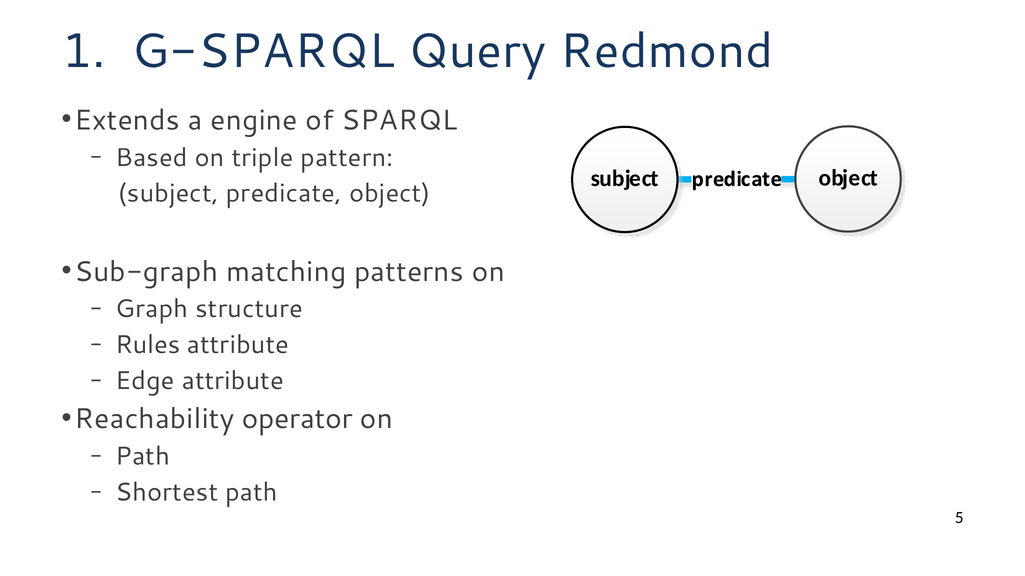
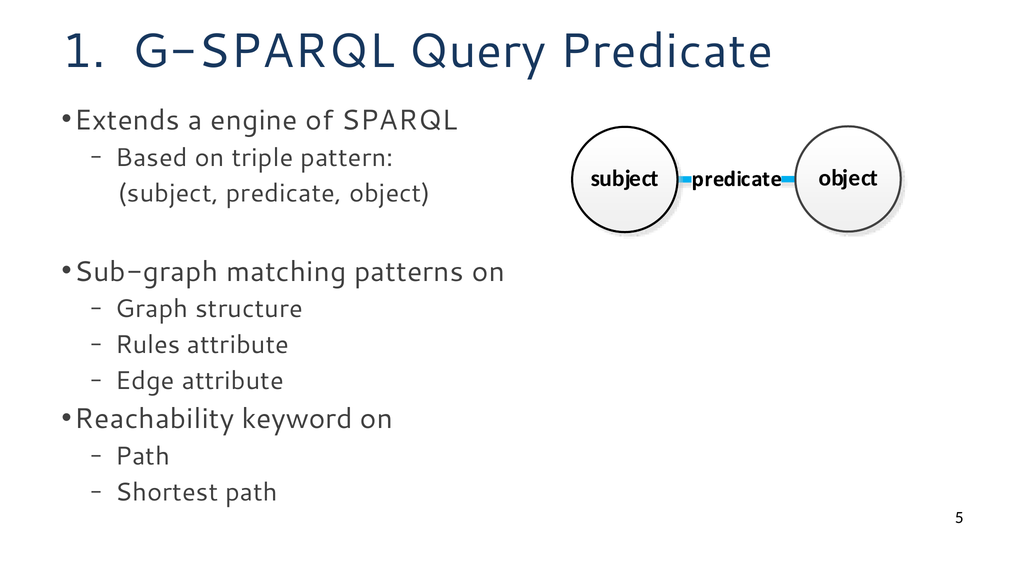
Query Redmond: Redmond -> Predicate
operator: operator -> keyword
